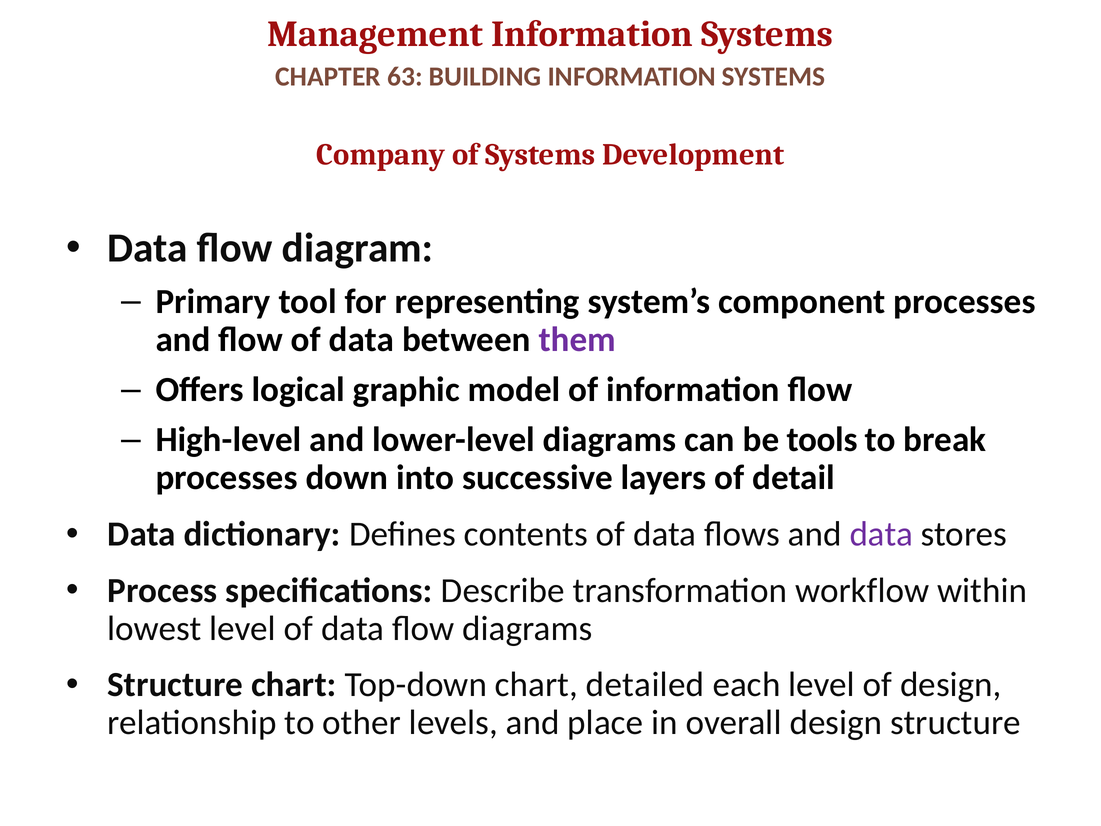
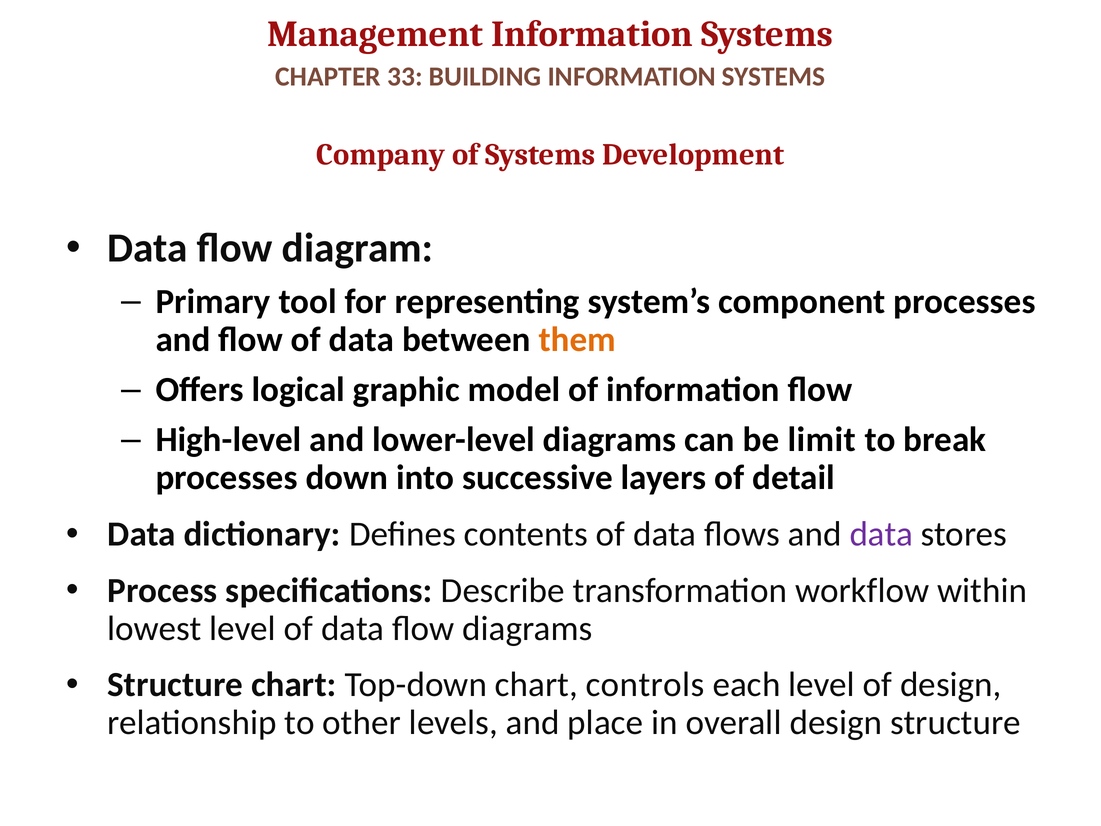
63: 63 -> 33
them colour: purple -> orange
tools: tools -> limit
detailed: detailed -> controls
